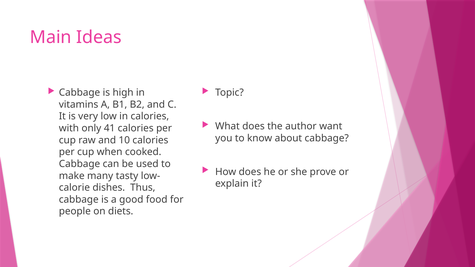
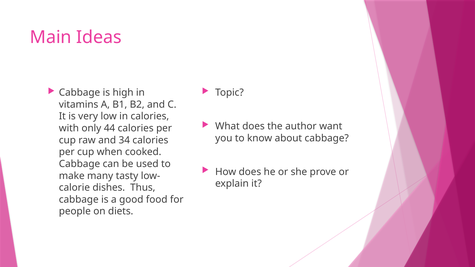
41: 41 -> 44
10: 10 -> 34
